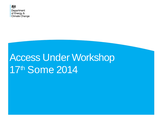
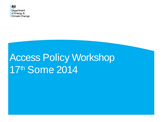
Under: Under -> Policy
